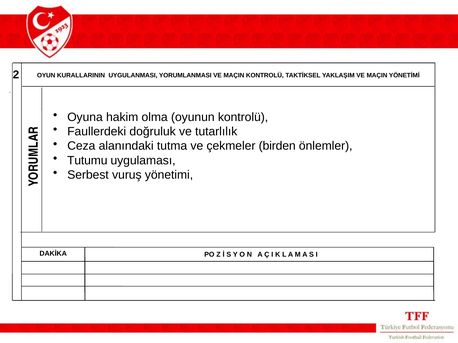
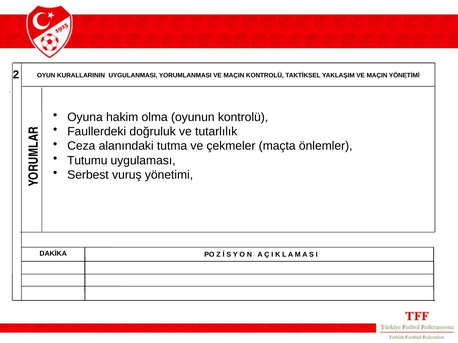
birden: birden -> maçta
